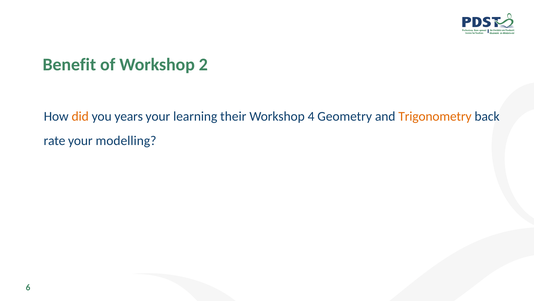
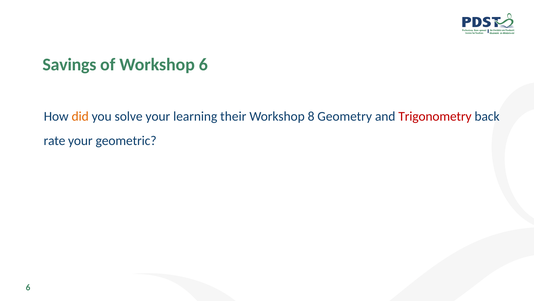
Benefit: Benefit -> Savings
Workshop 2: 2 -> 6
years: years -> solve
4: 4 -> 8
Trigonometry colour: orange -> red
modelling: modelling -> geometric
